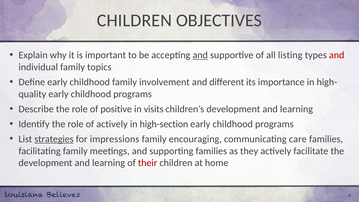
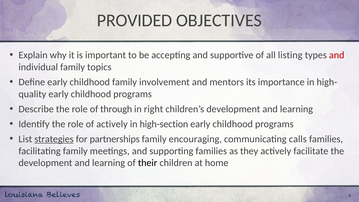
CHILDREN at (134, 20): CHILDREN -> PROVIDED
and at (200, 55) underline: present -> none
different: different -> mentors
positive: positive -> through
visits: visits -> right
impressions: impressions -> partnerships
care: care -> calls
their colour: red -> black
